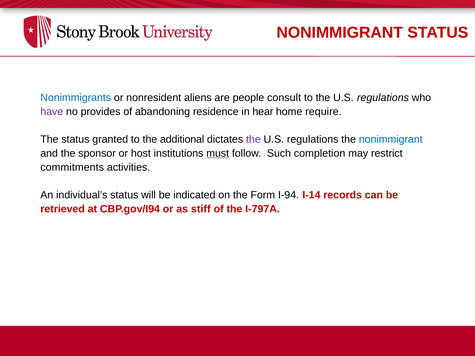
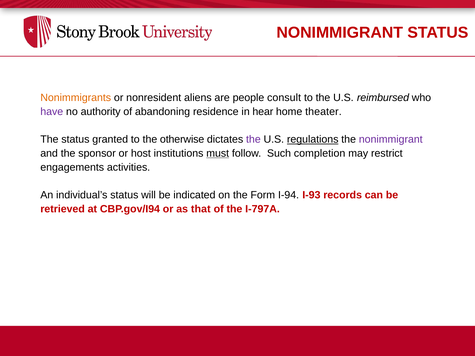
Nonimmigrants colour: blue -> orange
to the U.S regulations: regulations -> reimbursed
provides: provides -> authority
require: require -> theater
additional: additional -> otherwise
regulations at (313, 140) underline: none -> present
nonimmigrant at (391, 140) colour: blue -> purple
commitments: commitments -> engagements
I-14: I-14 -> I-93
stiff: stiff -> that
